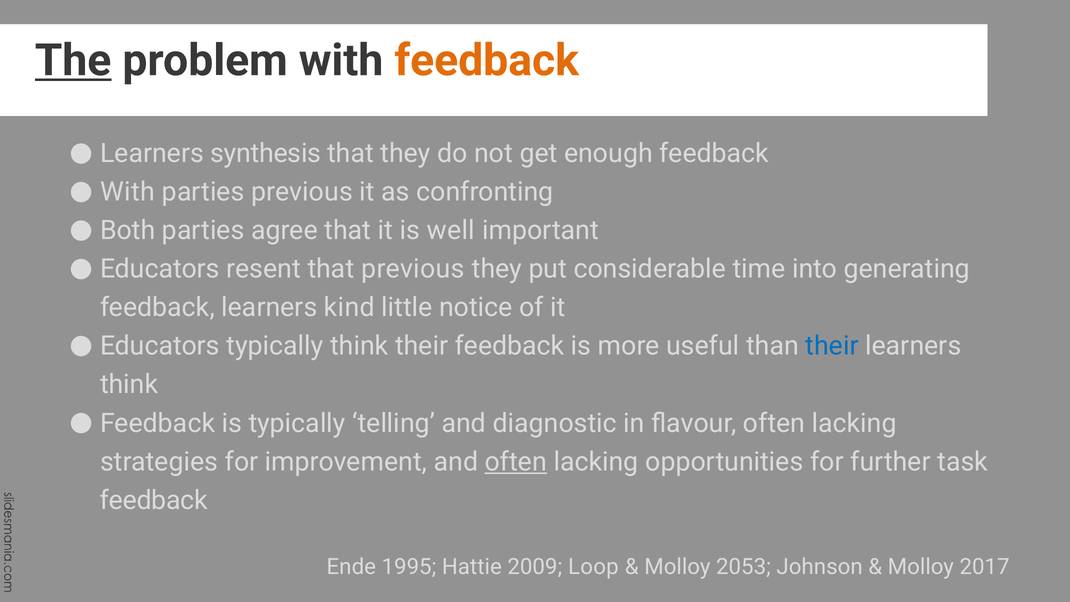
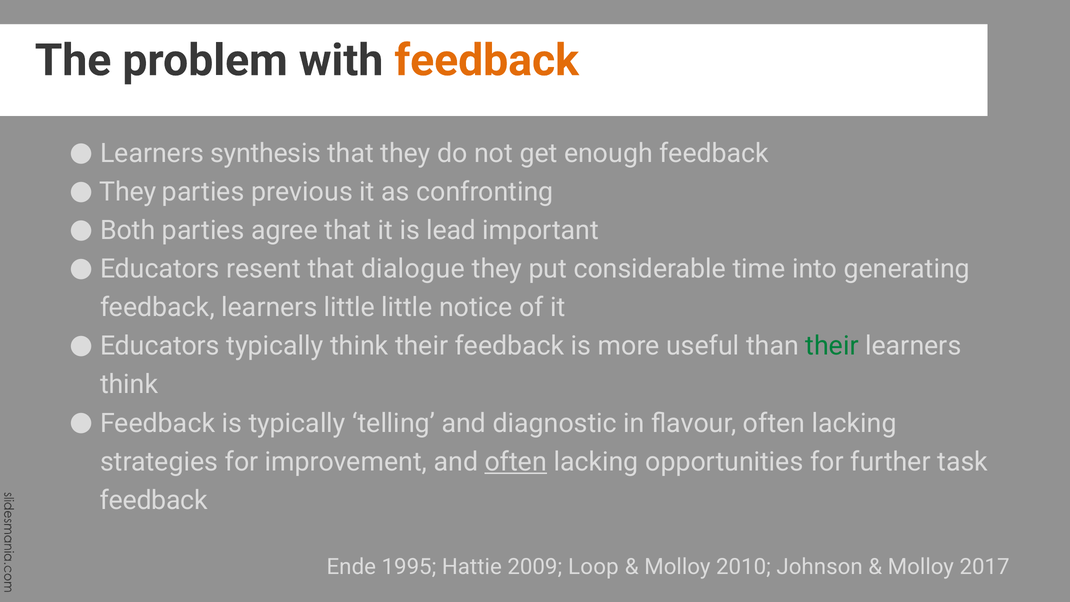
The underline: present -> none
With at (128, 192): With -> They
well: well -> lead
that previous: previous -> dialogue
learners kind: kind -> little
their at (832, 346) colour: blue -> green
2053: 2053 -> 2010
